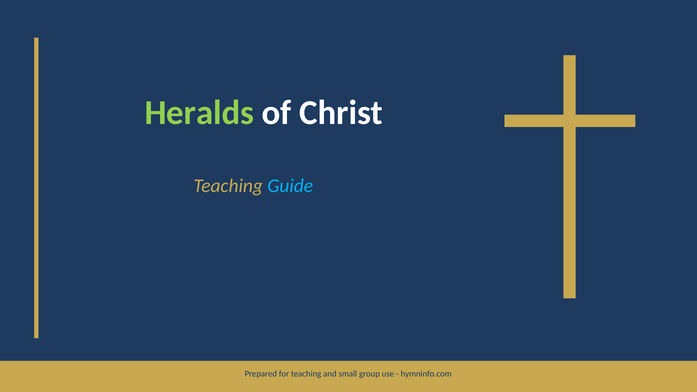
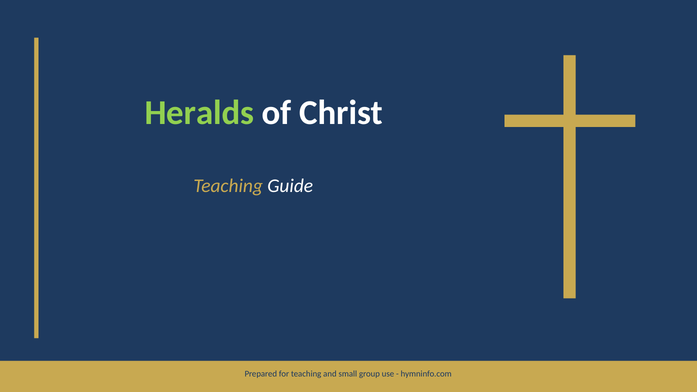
Guide colour: light blue -> white
